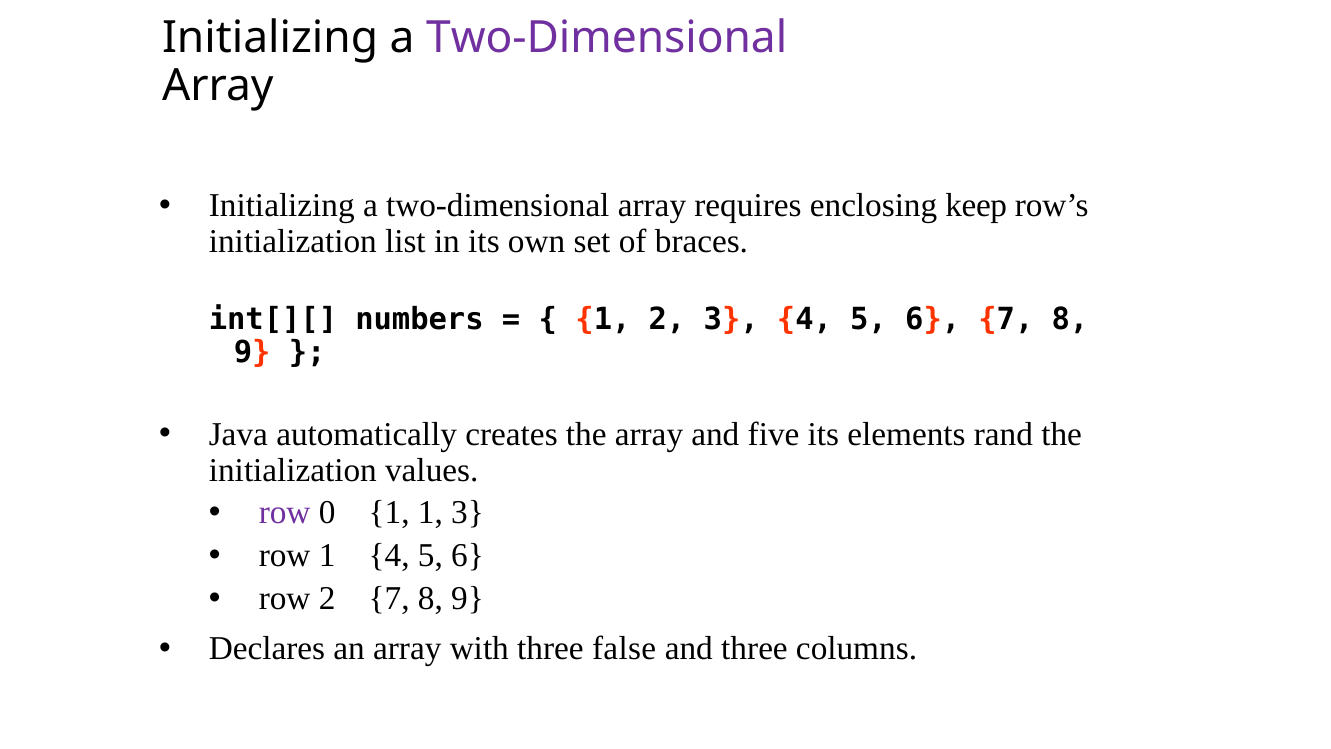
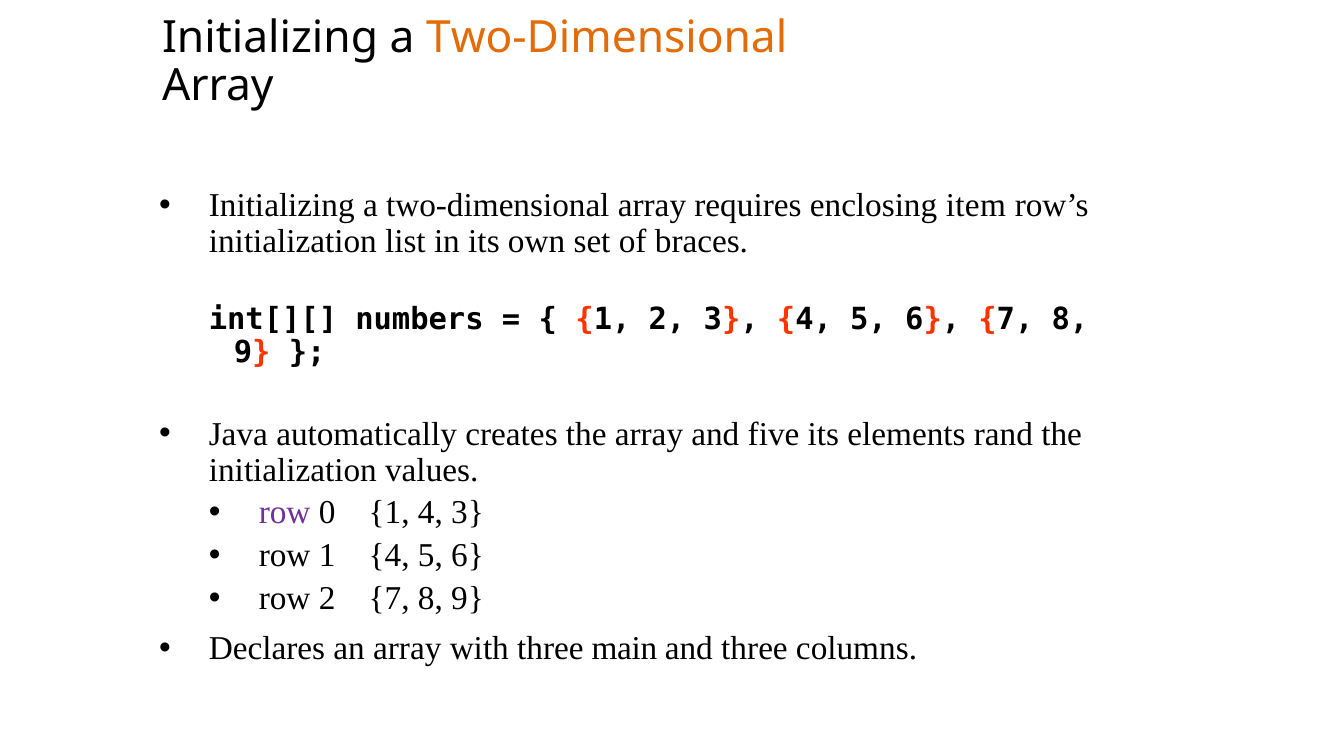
Two-Dimensional at (607, 38) colour: purple -> orange
keep: keep -> item
0 1 1: 1 -> 4
false: false -> main
